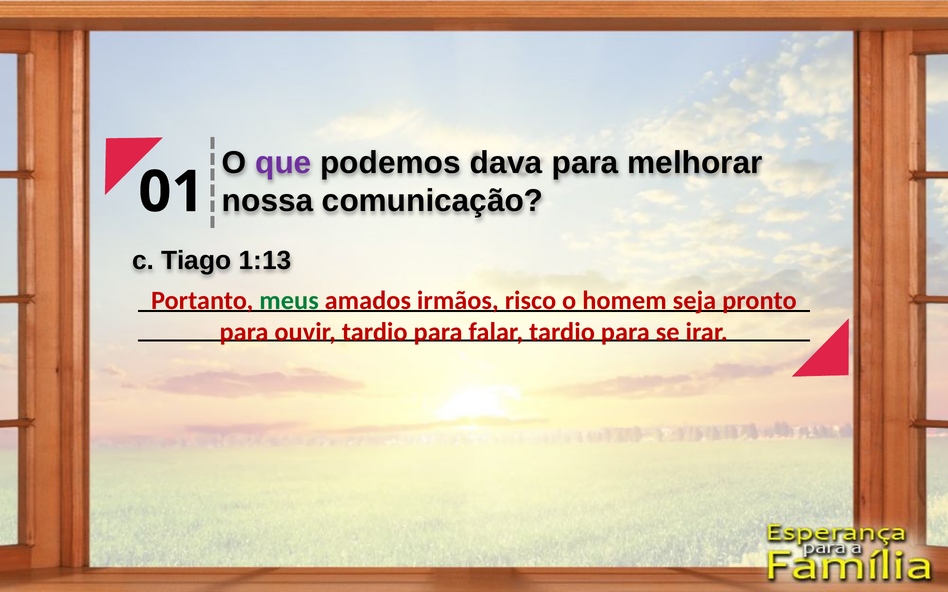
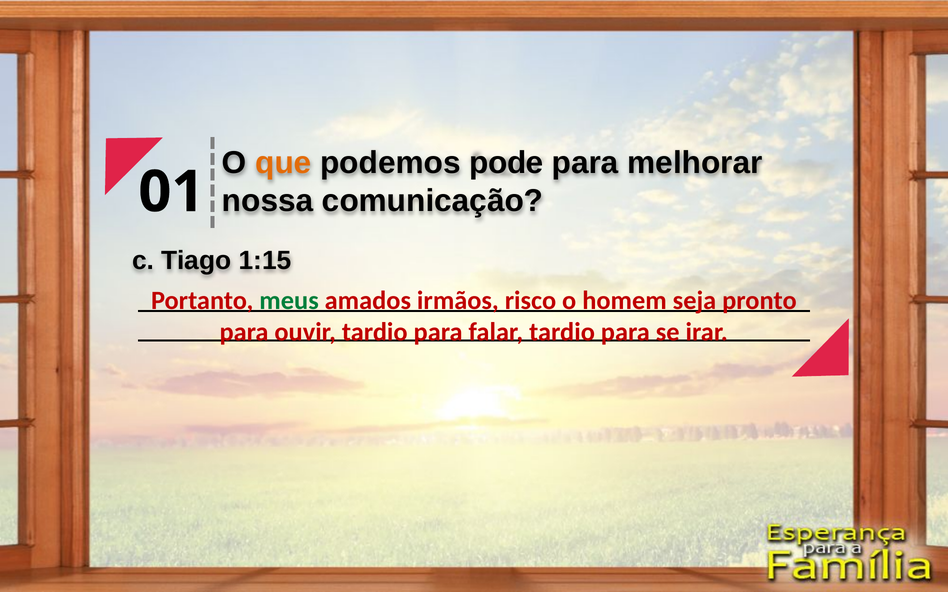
que colour: purple -> orange
dava: dava -> pode
1:13: 1:13 -> 1:15
